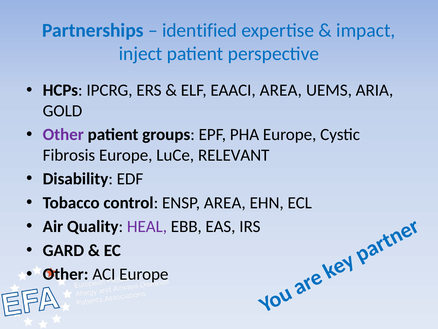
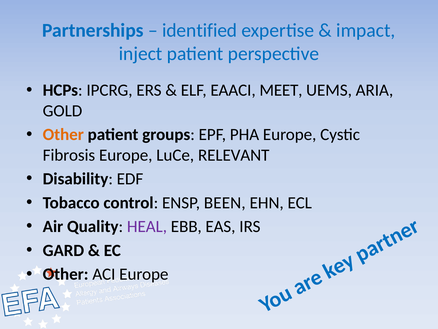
EAACI AREA: AREA -> MEET
Other at (63, 134) colour: purple -> orange
ENSP AREA: AREA -> BEEN
